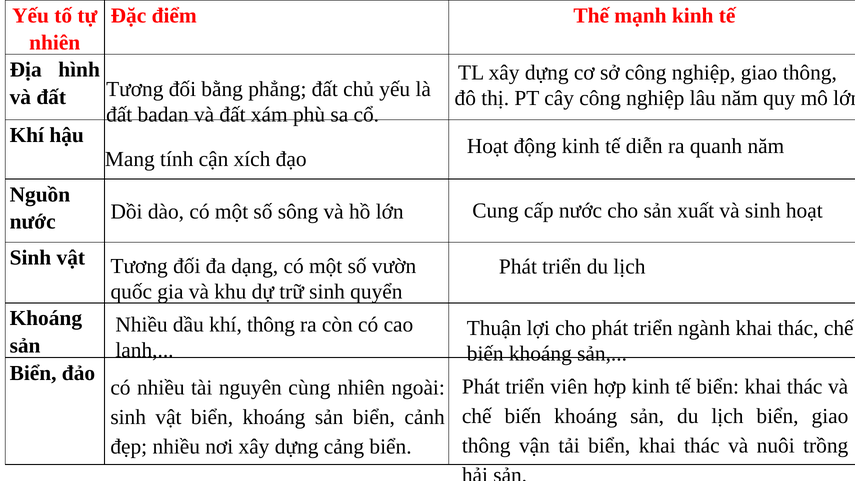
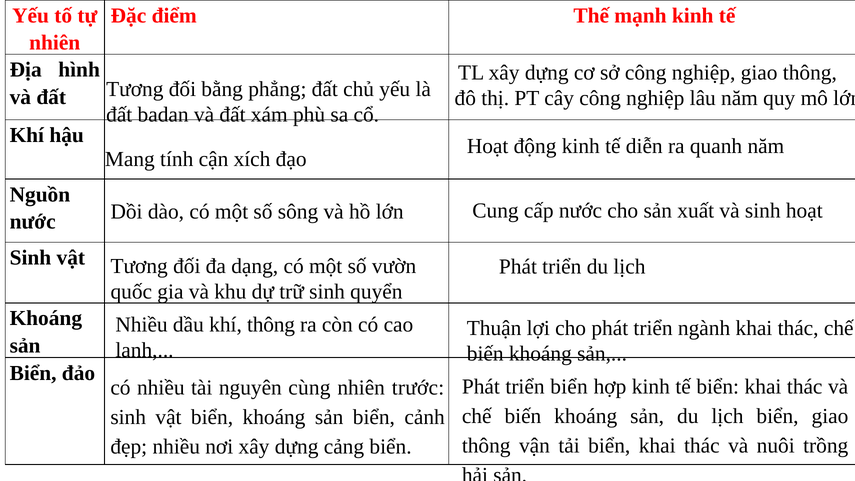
triển viên: viên -> biển
ngoài: ngoài -> trước
